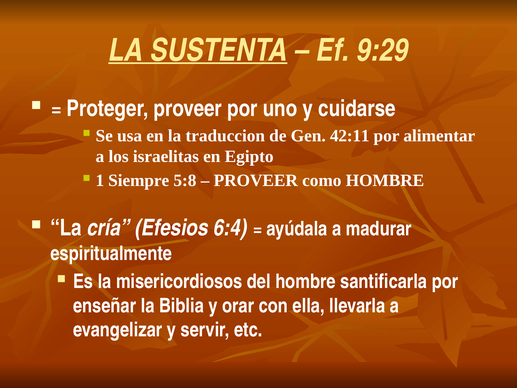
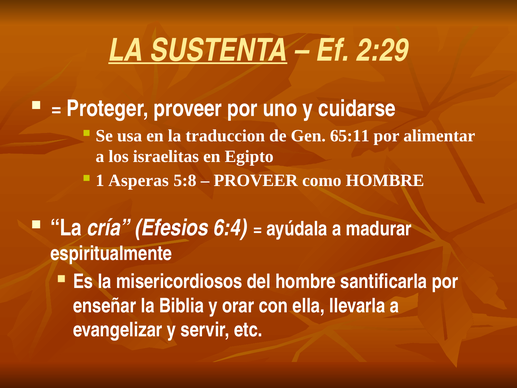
9:29: 9:29 -> 2:29
42:11: 42:11 -> 65:11
Siempre: Siempre -> Asperas
